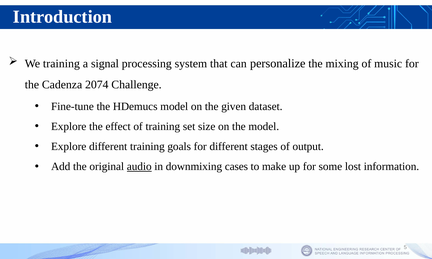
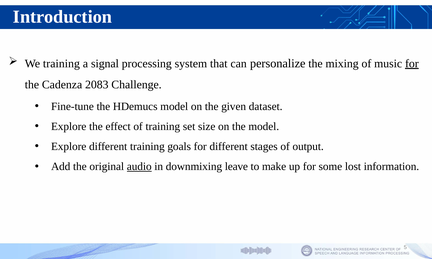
for at (412, 64) underline: none -> present
2074: 2074 -> 2083
cases: cases -> leave
